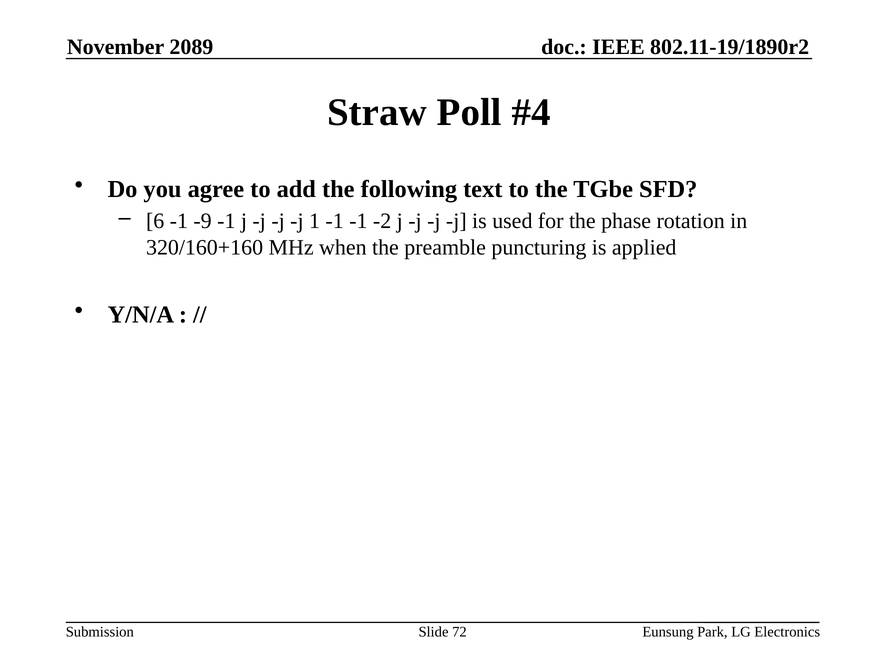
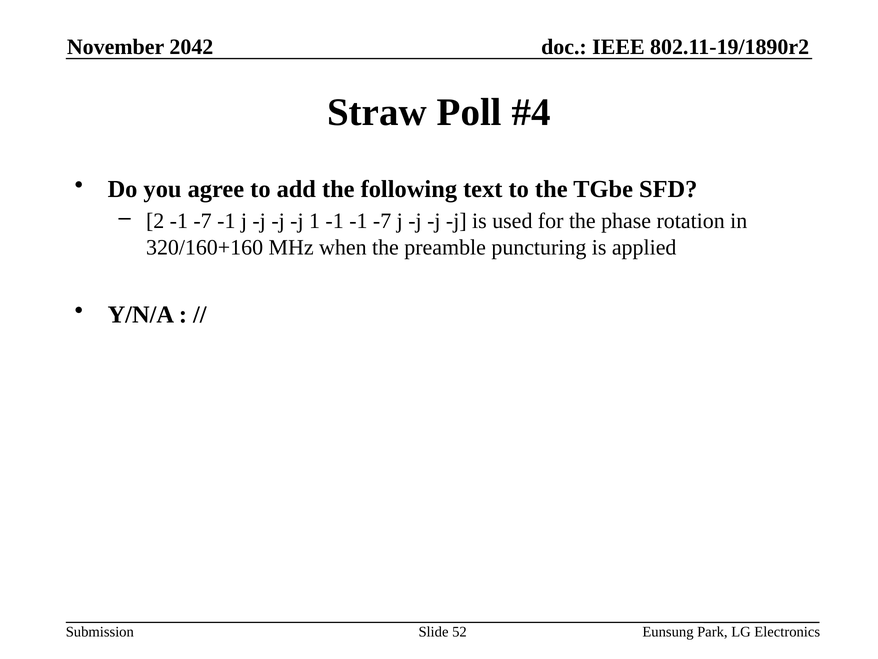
2089: 2089 -> 2042
6: 6 -> 2
-9 at (203, 221): -9 -> -7
-1 -1 -2: -2 -> -7
72: 72 -> 52
